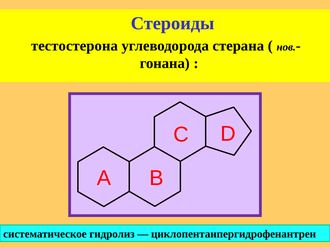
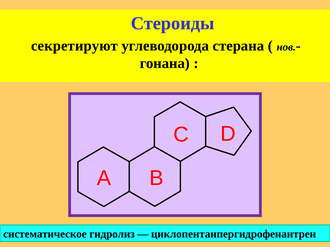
тестостерона: тестостерона -> секретируют
